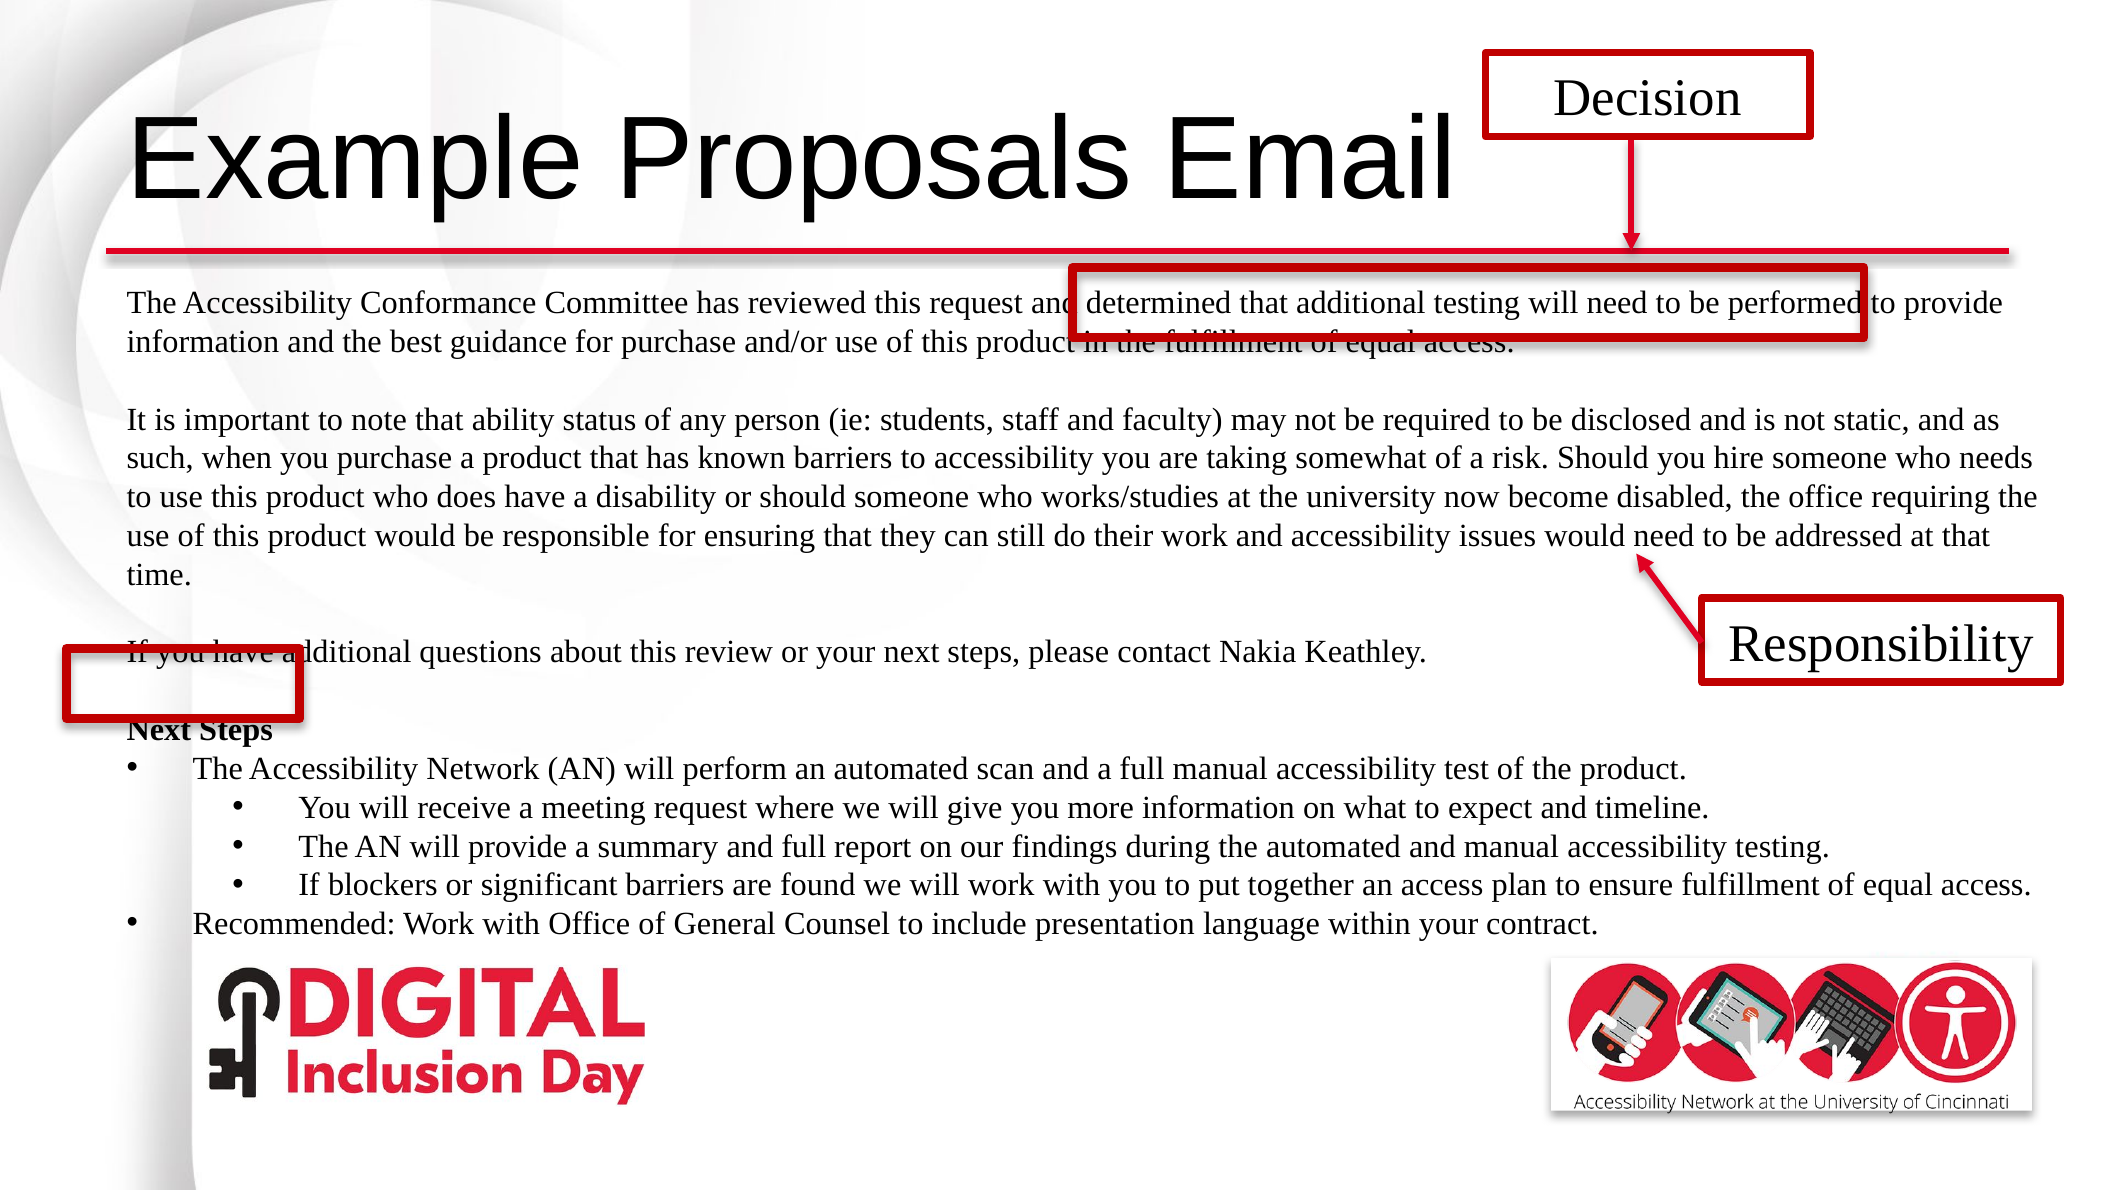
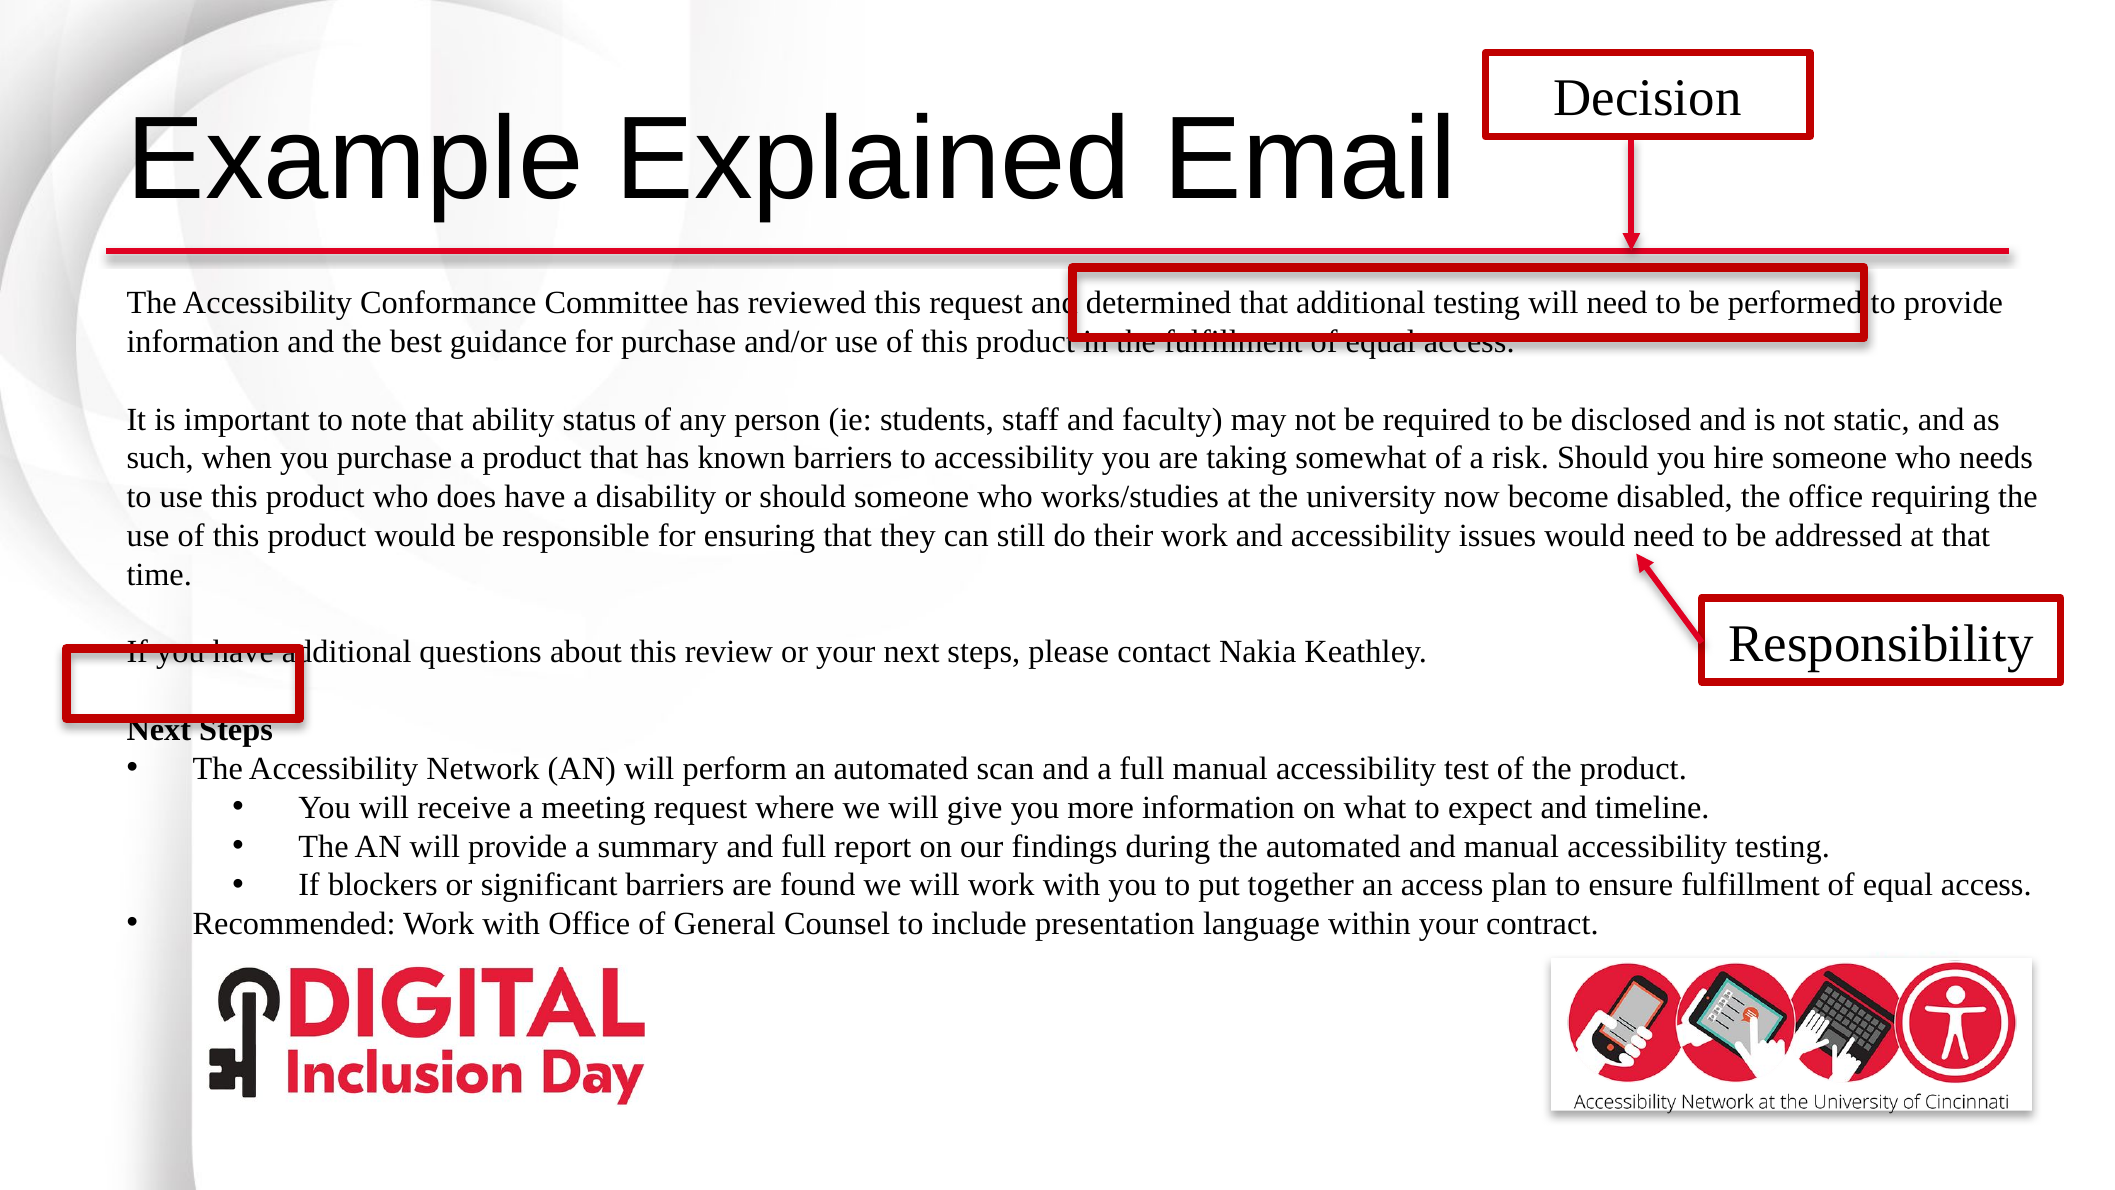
Proposals: Proposals -> Explained
